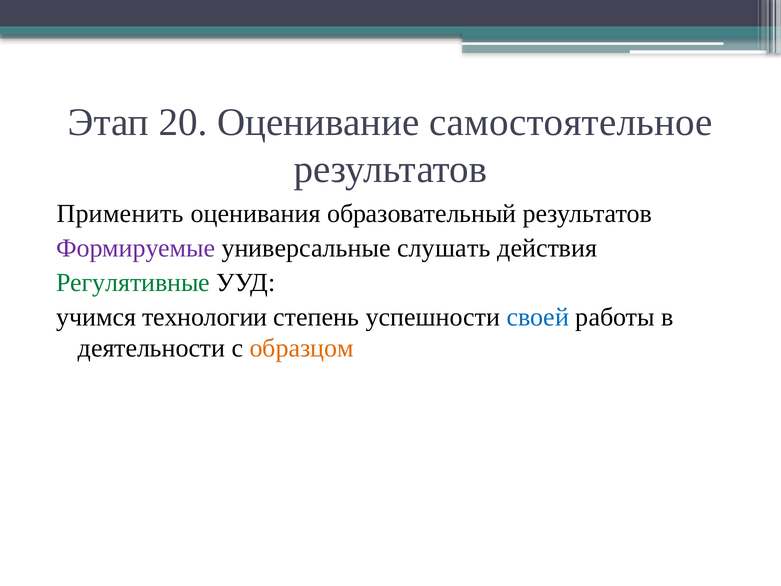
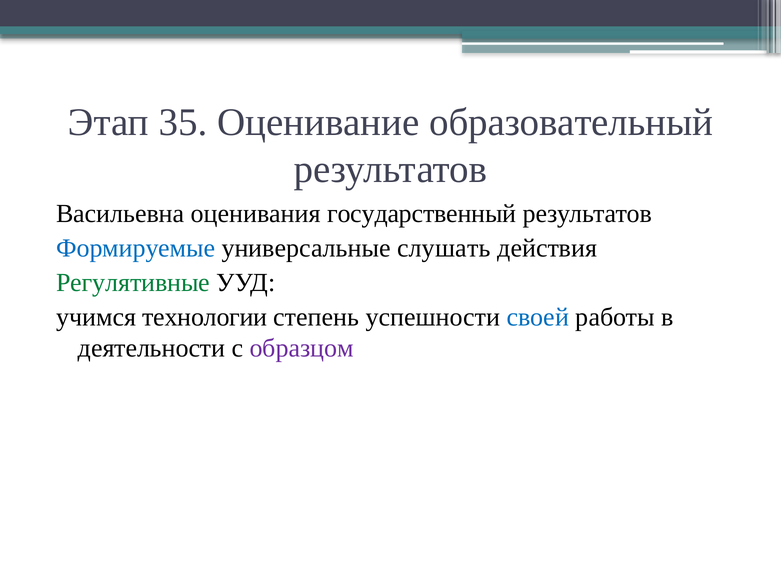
20: 20 -> 35
самостоятельное: самостоятельное -> образовательный
Применить: Применить -> Васильевна
образовательный: образовательный -> государственный
Формируемые colour: purple -> blue
образцом colour: orange -> purple
